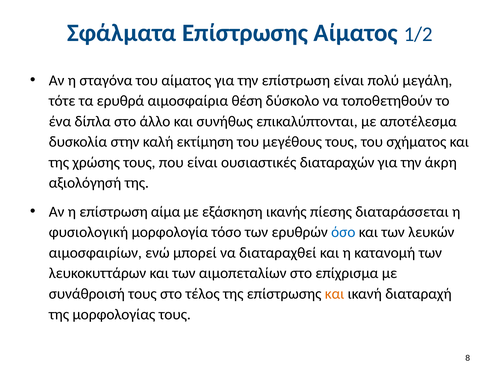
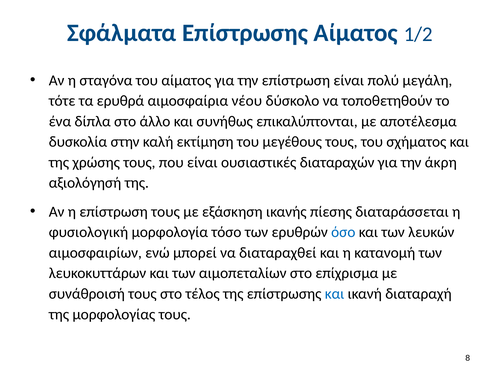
θέση: θέση -> νέου
επίστρωση αίμα: αίμα -> τους
και at (335, 294) colour: orange -> blue
